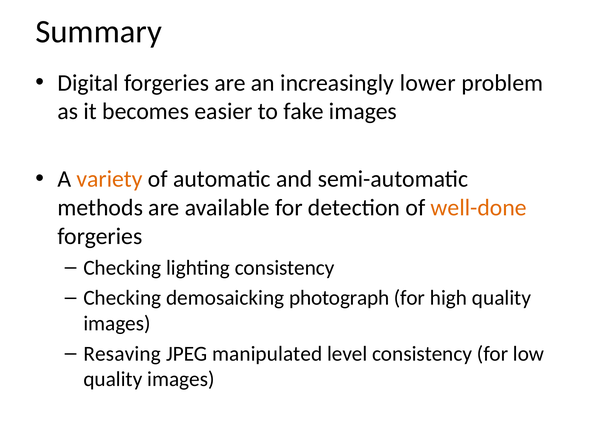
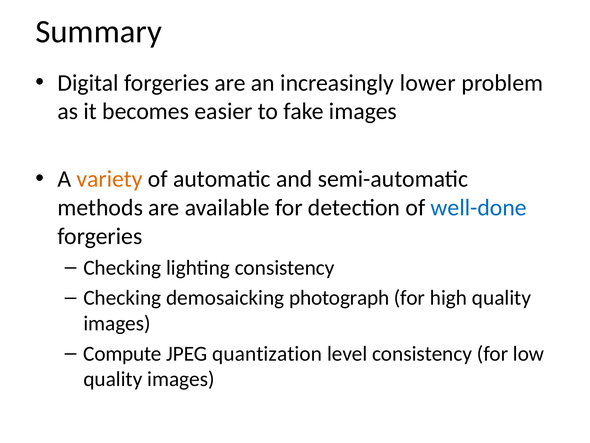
well-done colour: orange -> blue
Resaving: Resaving -> Compute
manipulated: manipulated -> quantization
